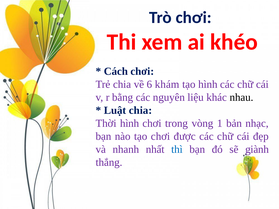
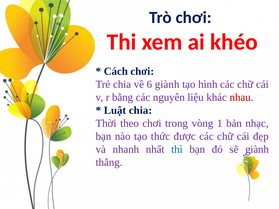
6 khám: khám -> giành
nhau colour: black -> red
Thời hình: hình -> theo
tạo chơi: chơi -> thức
